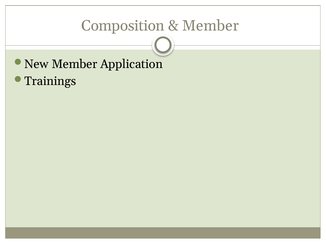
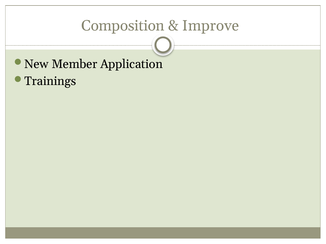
Member at (211, 26): Member -> Improve
